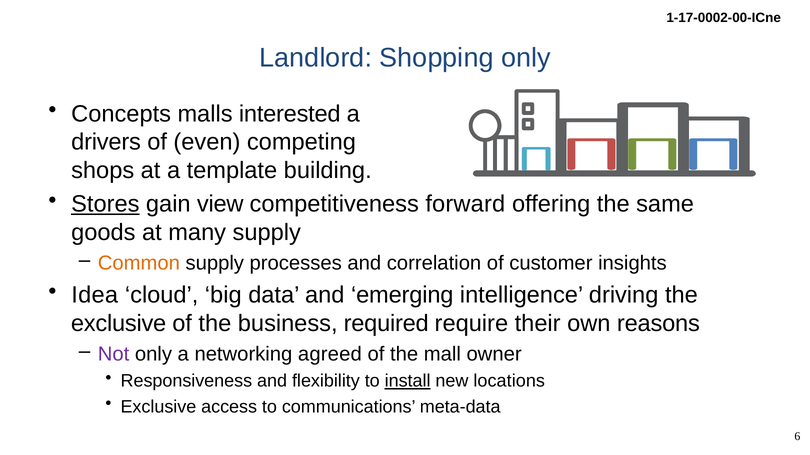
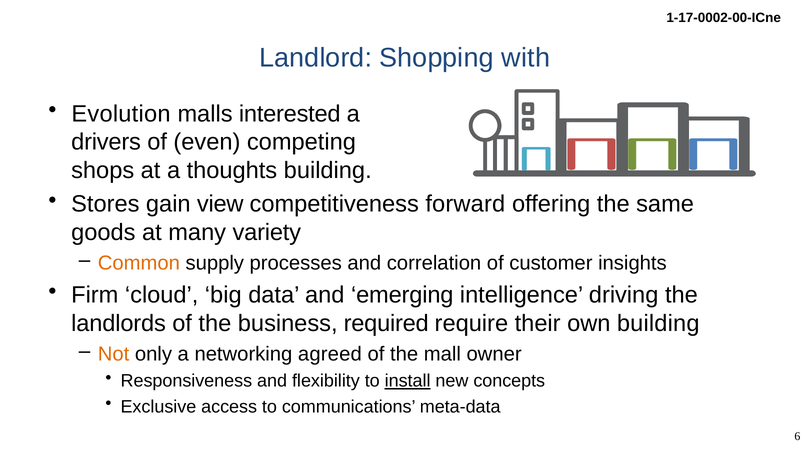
Shopping only: only -> with
Concepts: Concepts -> Evolution
template: template -> thoughts
Stores underline: present -> none
many supply: supply -> variety
Idea: Idea -> Firm
exclusive at (119, 324): exclusive -> landlords
own reasons: reasons -> building
Not colour: purple -> orange
locations: locations -> concepts
